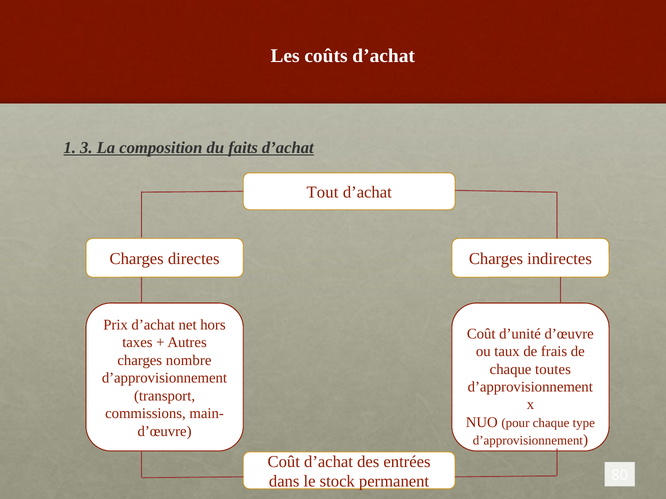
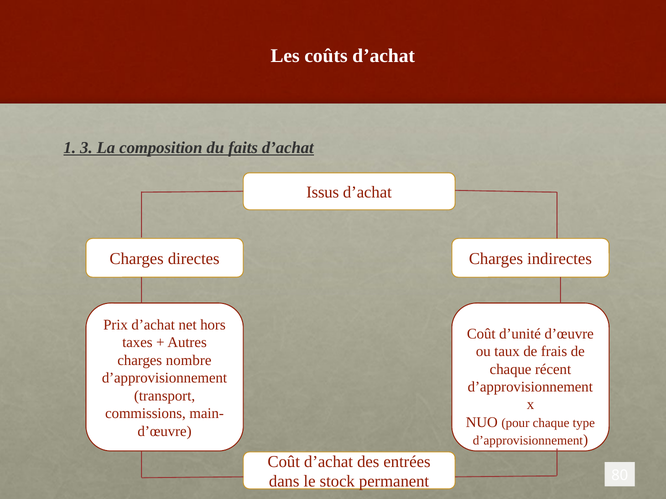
Tout: Tout -> Issus
toutes: toutes -> récent
